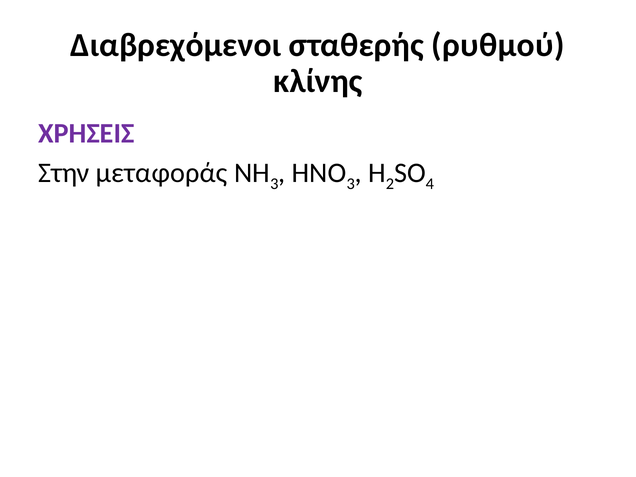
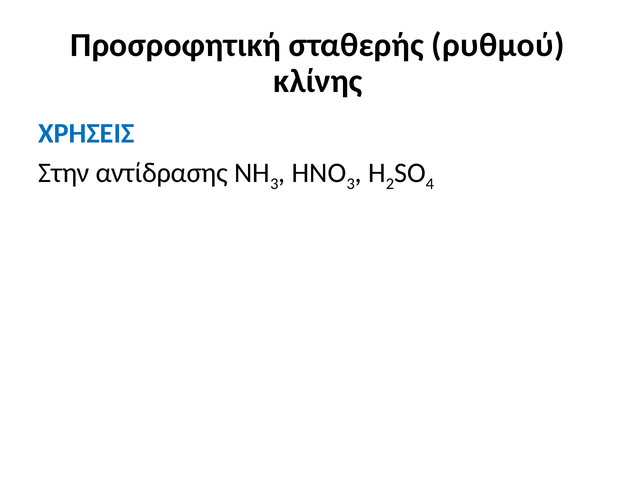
Διαβρεχόμενοι: Διαβρεχόμενοι -> Προσροφητική
ΧΡΗΣΕΙΣ colour: purple -> blue
μεταφοράς: μεταφοράς -> αντίδρασης
